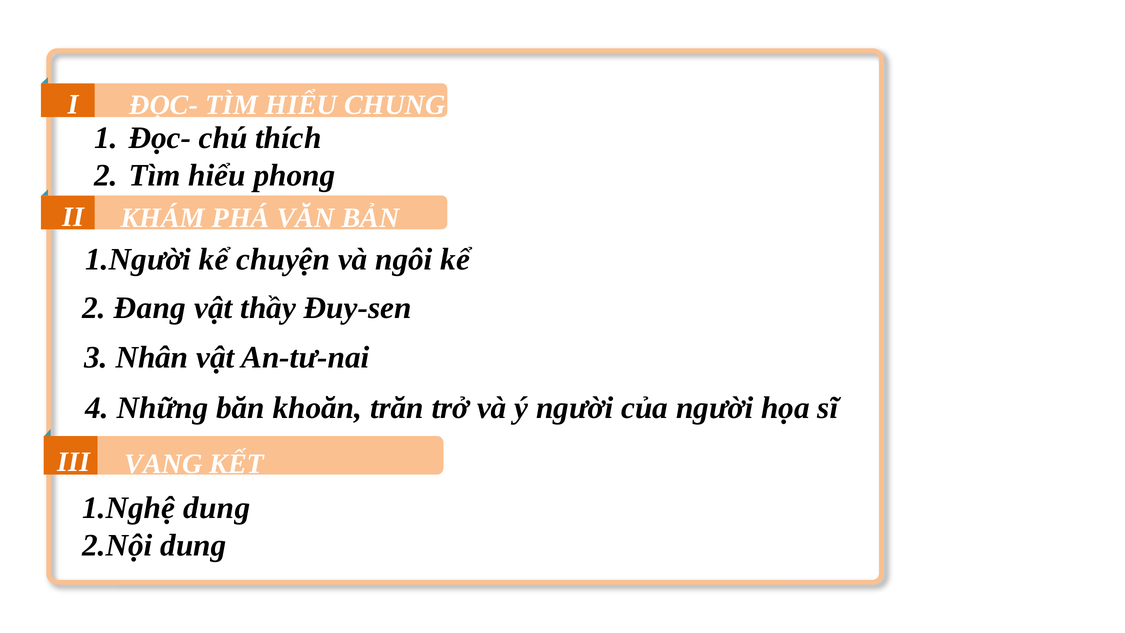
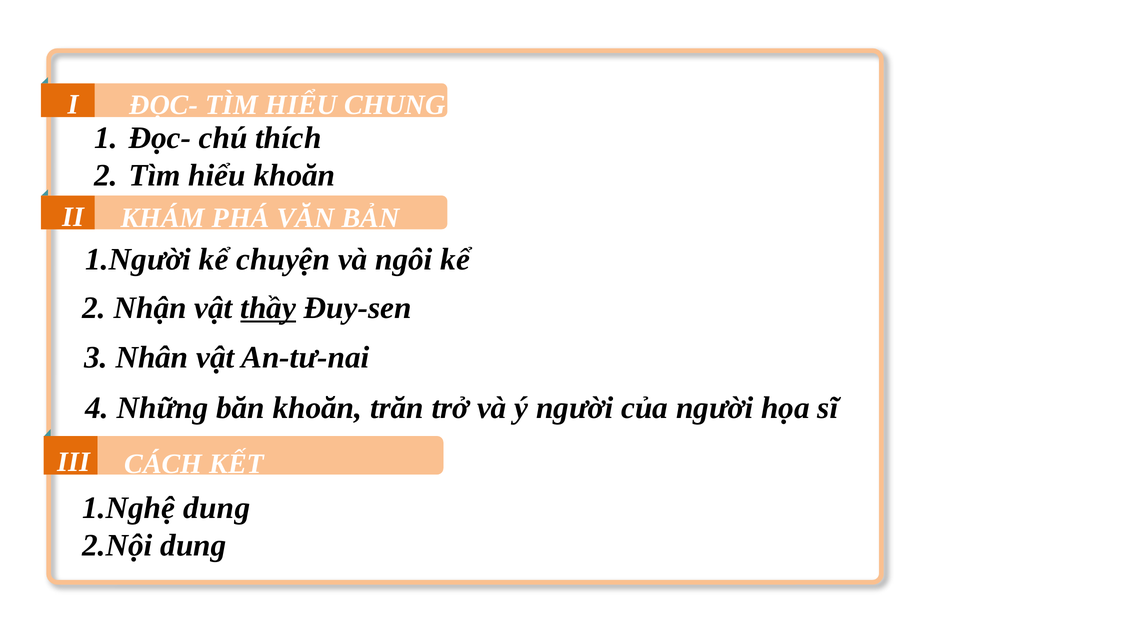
hiểu phong: phong -> khoăn
Đang: Đang -> Nhận
thầy underline: none -> present
VANG: VANG -> CÁCH
